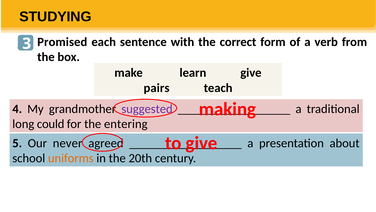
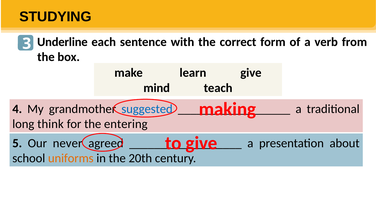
Promised: Promised -> Underline
pairs: pairs -> mind
suggested colour: purple -> blue
could: could -> think
